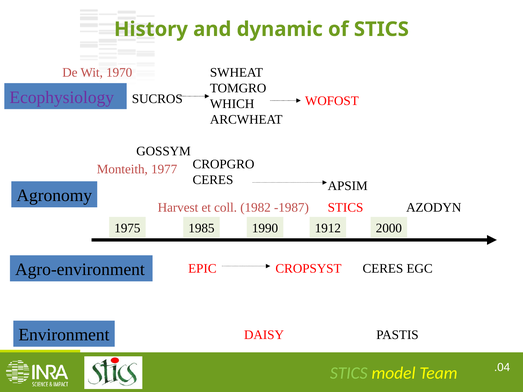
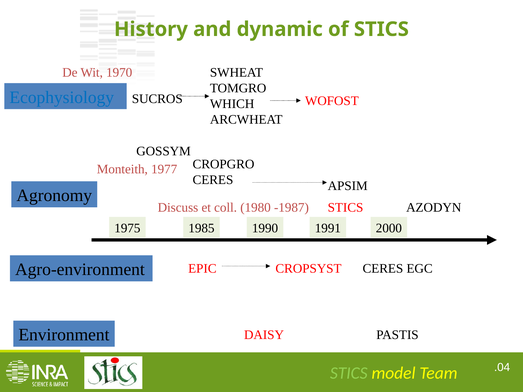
Ecophysiology colour: purple -> blue
Harvest: Harvest -> Discuss
1982: 1982 -> 1980
1912: 1912 -> 1991
